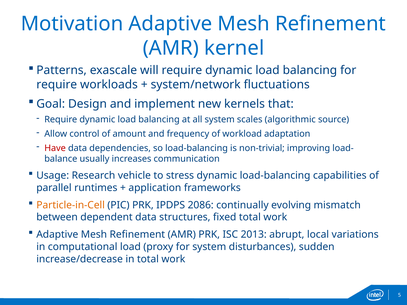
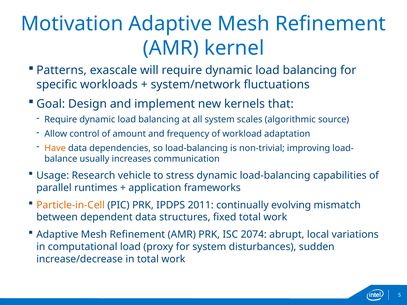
require at (57, 85): require -> specific
Have colour: red -> orange
2086: 2086 -> 2011
2013: 2013 -> 2074
